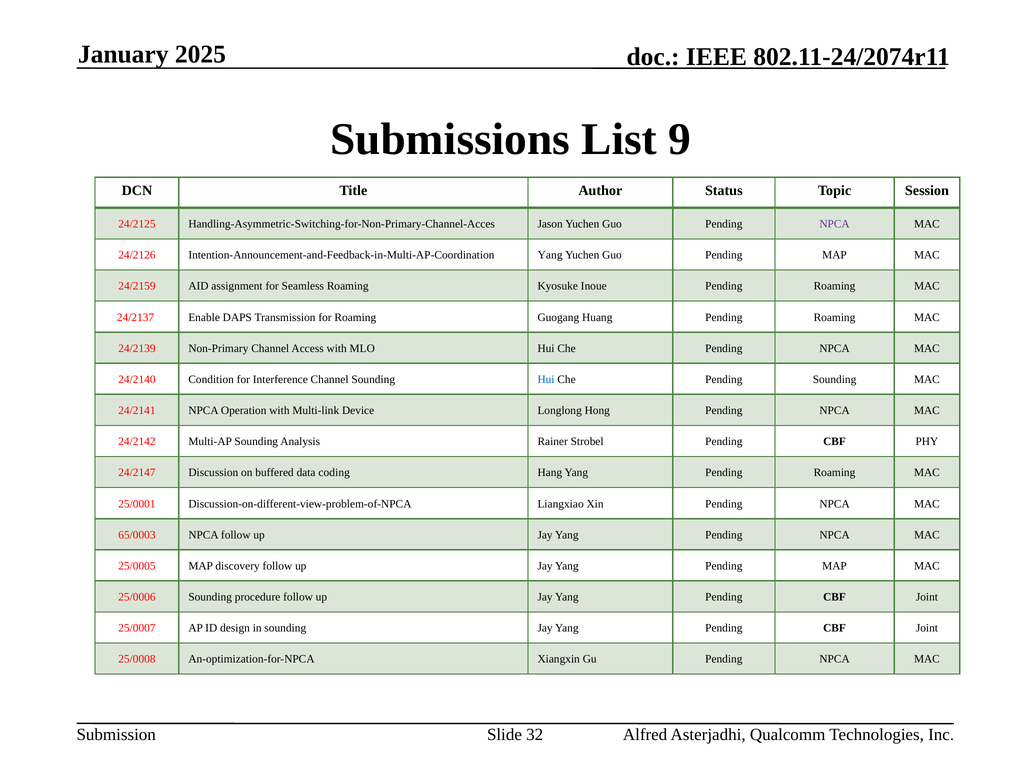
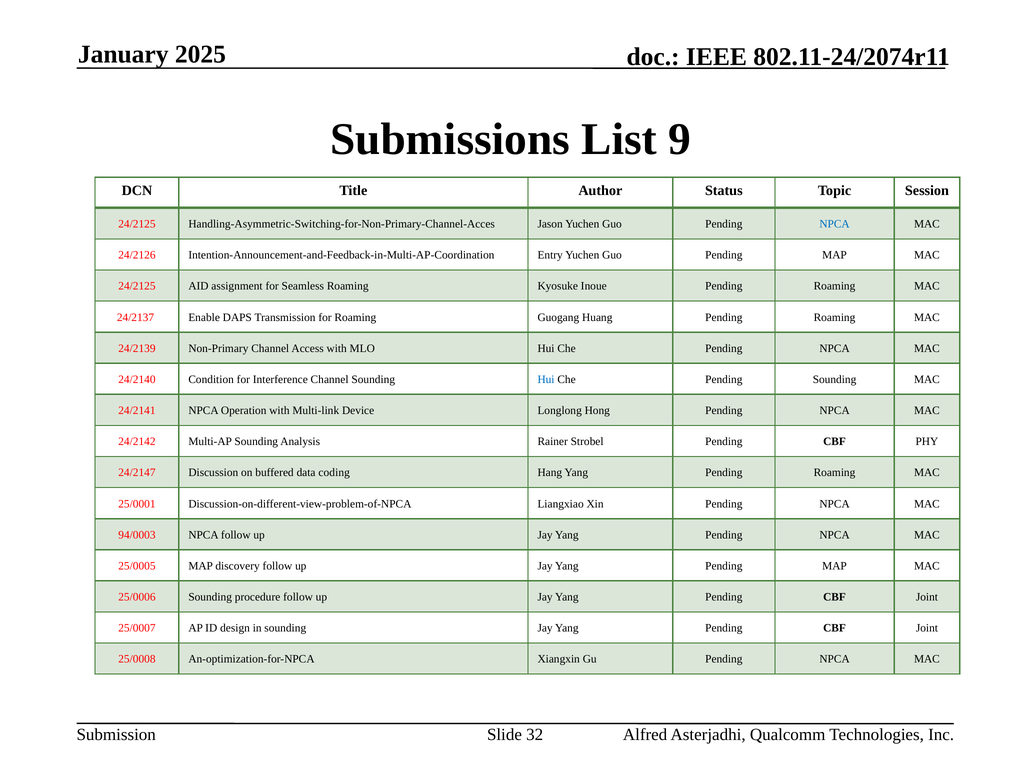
NPCA at (835, 224) colour: purple -> blue
Intention-Announcement-and-Feedback-in-Multi-AP-Coordination Yang: Yang -> Entry
24/2159 at (137, 286): 24/2159 -> 24/2125
65/0003: 65/0003 -> 94/0003
